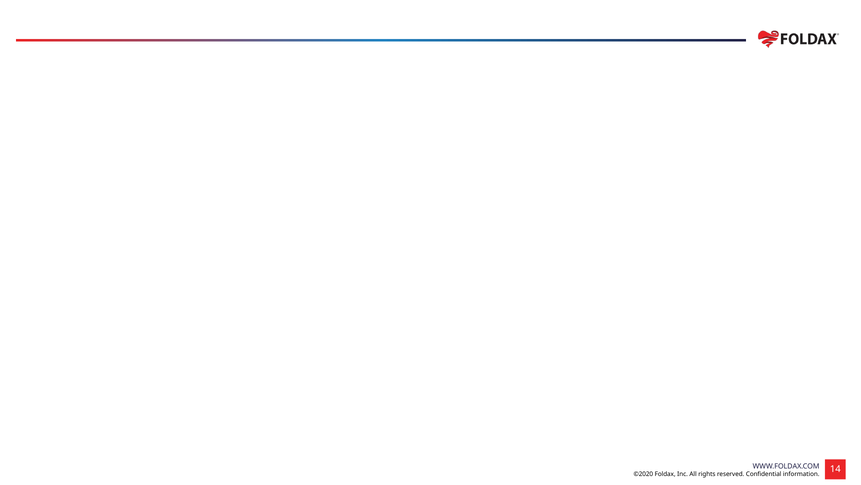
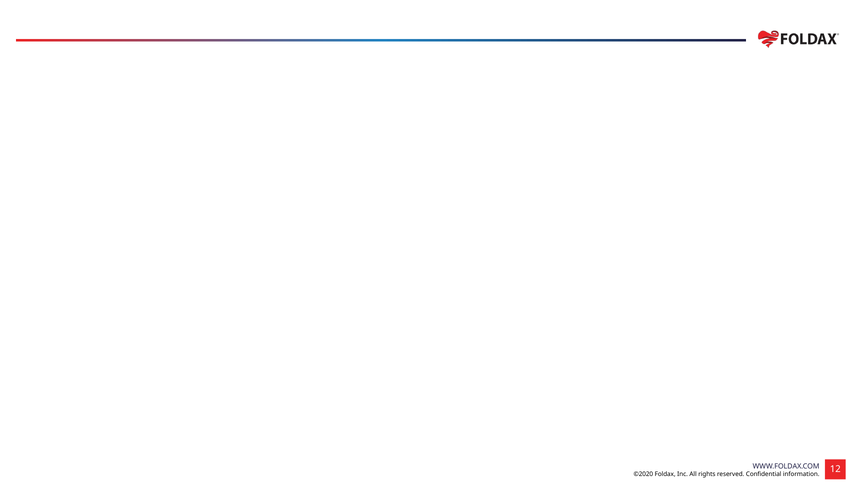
14: 14 -> 12
